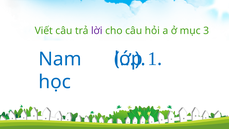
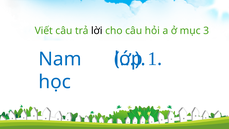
lời colour: purple -> black
